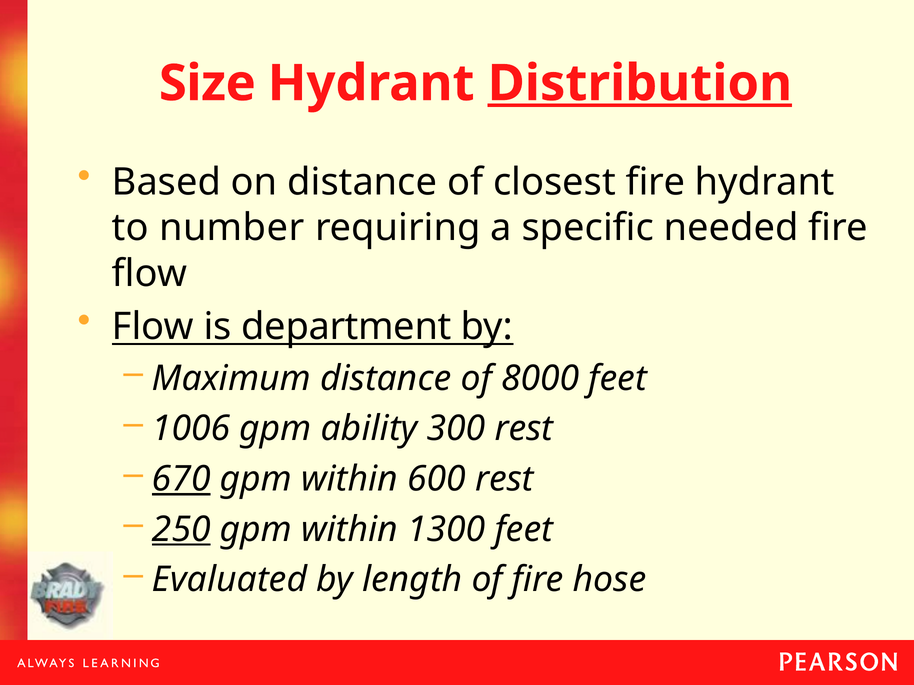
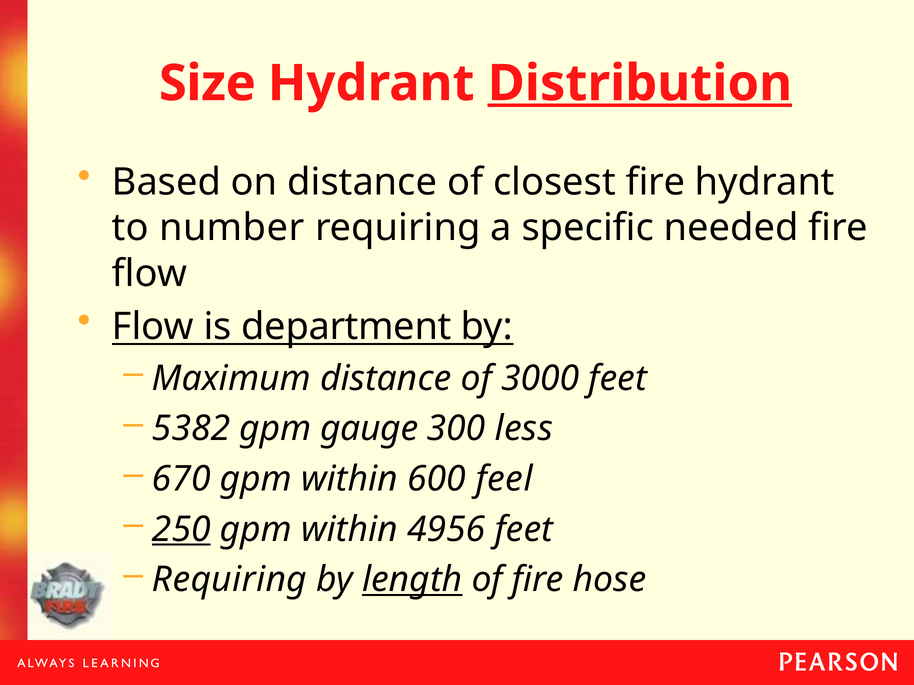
8000: 8000 -> 3000
1006: 1006 -> 5382
ability: ability -> gauge
300 rest: rest -> less
670 underline: present -> none
600 rest: rest -> feel
1300: 1300 -> 4956
Evaluated at (230, 580): Evaluated -> Requiring
length underline: none -> present
